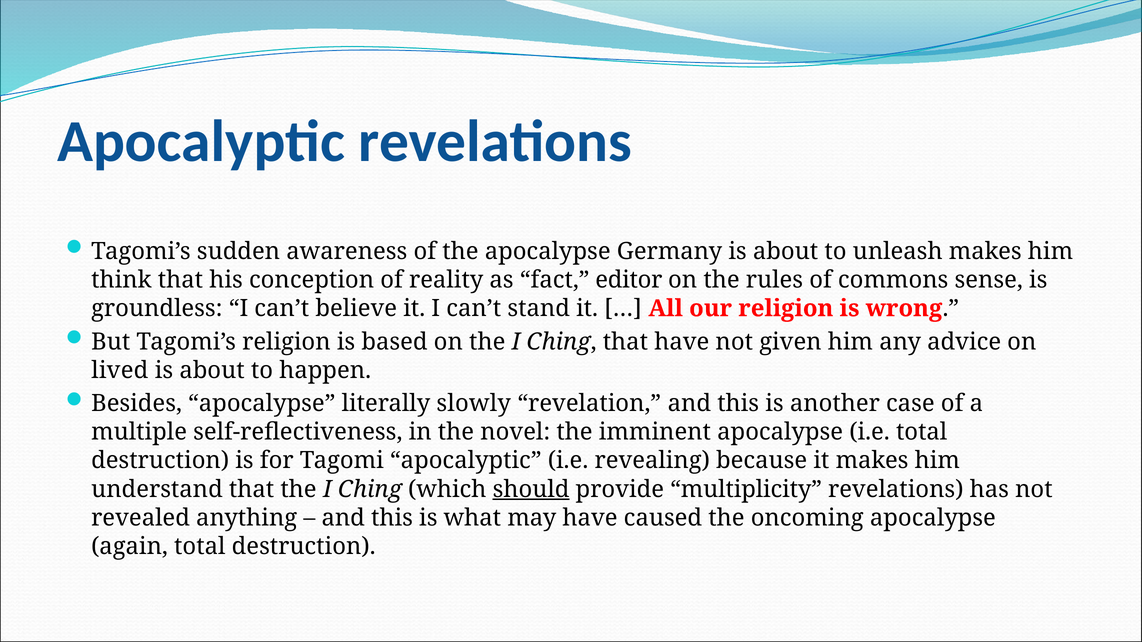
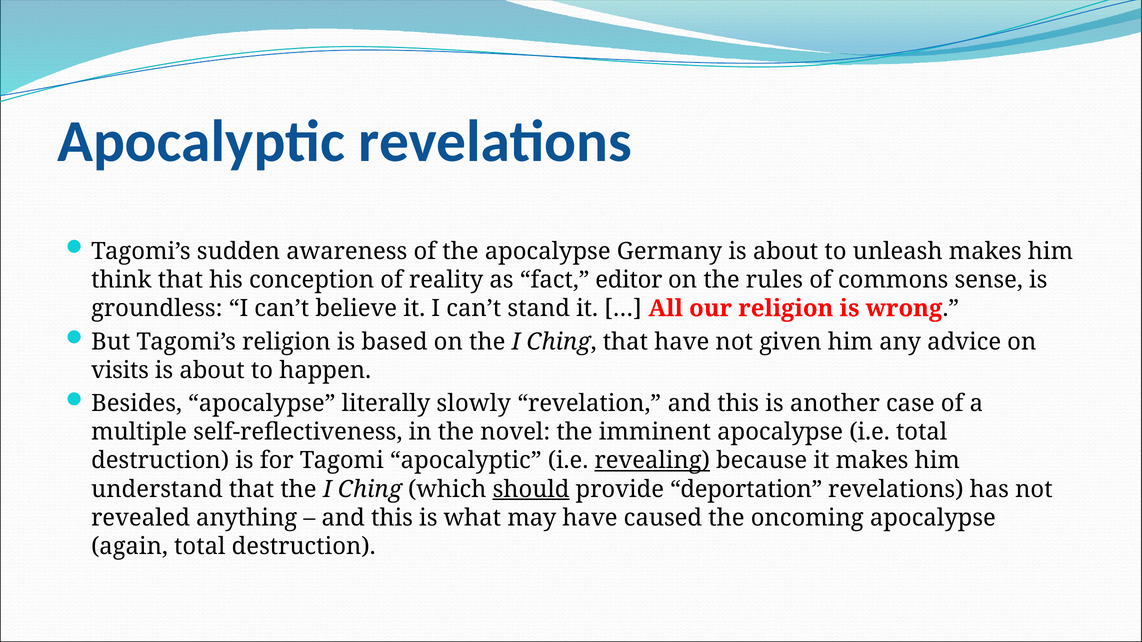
lived: lived -> visits
revealing underline: none -> present
multiplicity: multiplicity -> deportation
